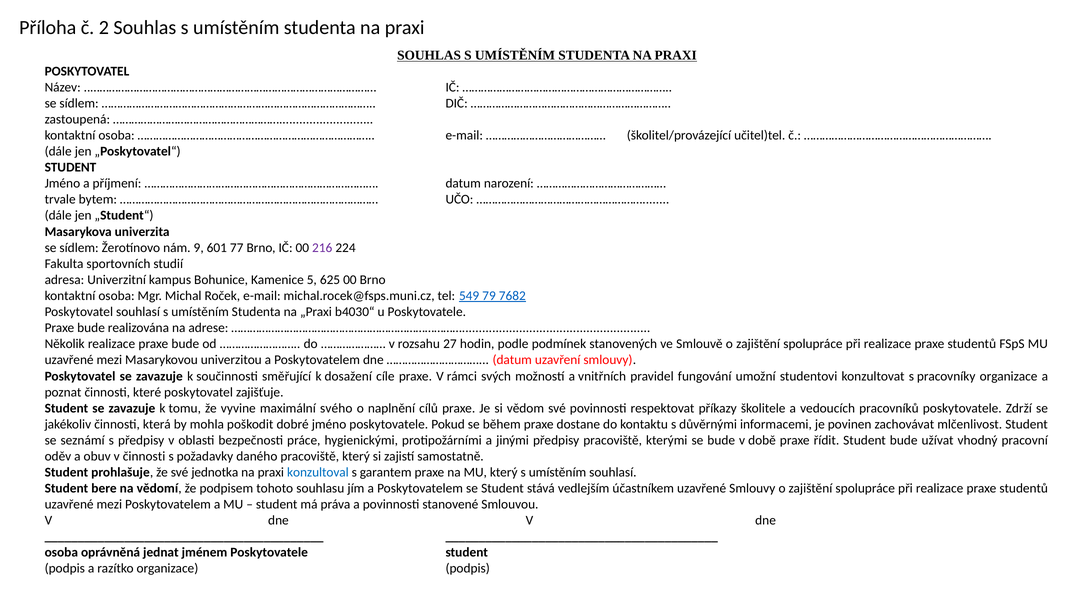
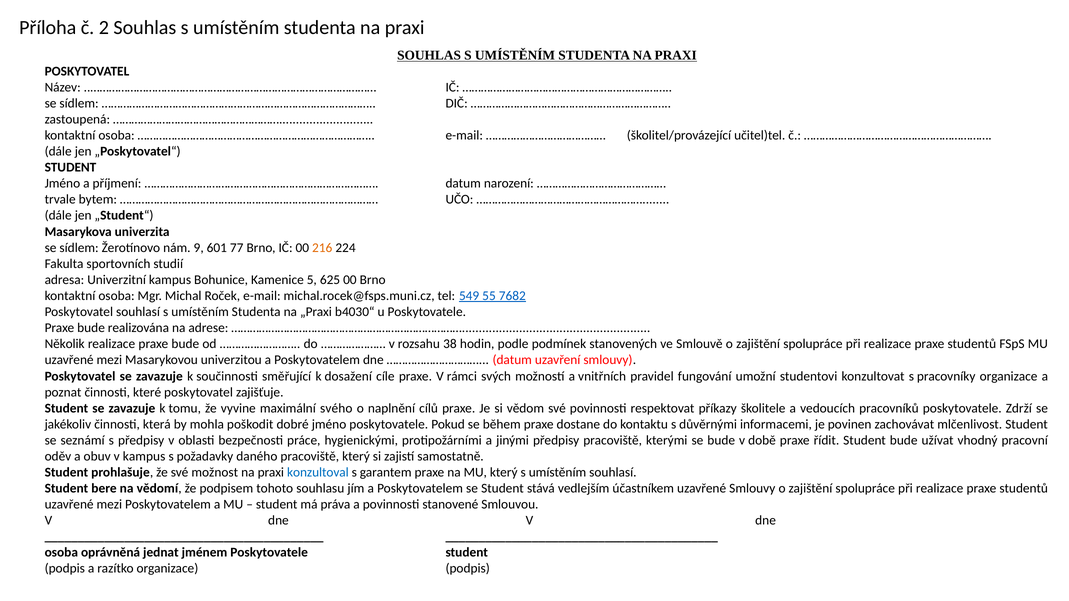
216 colour: purple -> orange
79: 79 -> 55
27: 27 -> 38
v činnosti: činnosti -> kampus
jednotka: jednotka -> možnost
